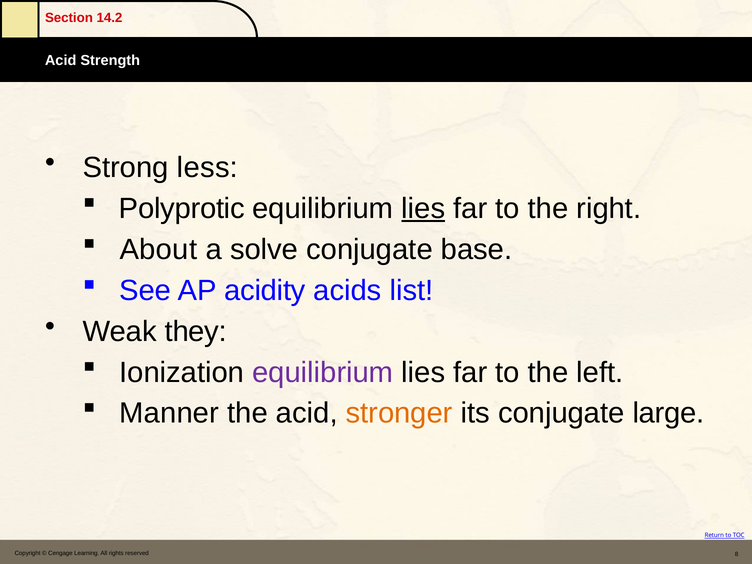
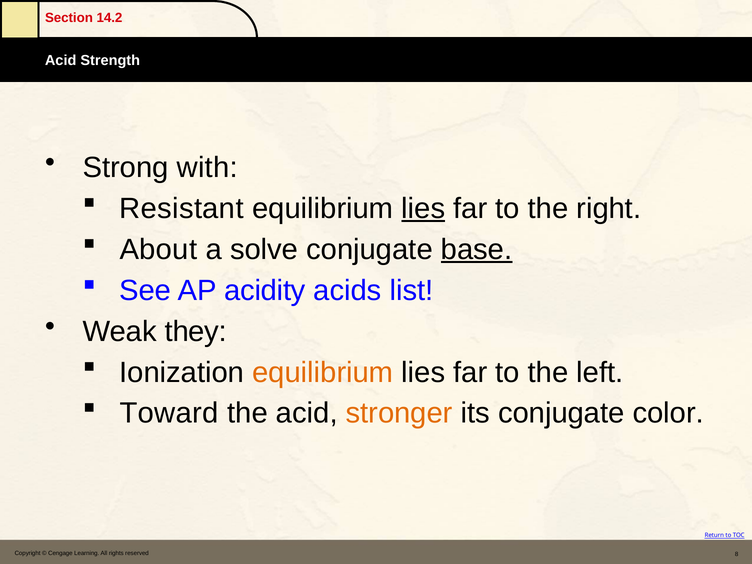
less: less -> with
Polyprotic: Polyprotic -> Resistant
base underline: none -> present
equilibrium at (323, 372) colour: purple -> orange
Manner: Manner -> Toward
large: large -> color
